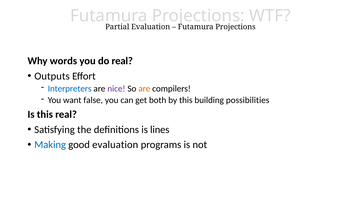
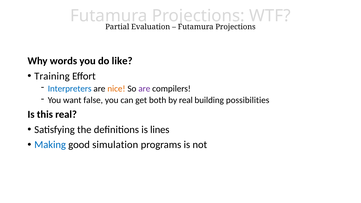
do real: real -> like
Outputs: Outputs -> Training
nice colour: purple -> orange
are at (144, 89) colour: orange -> purple
by this: this -> real
good evaluation: evaluation -> simulation
